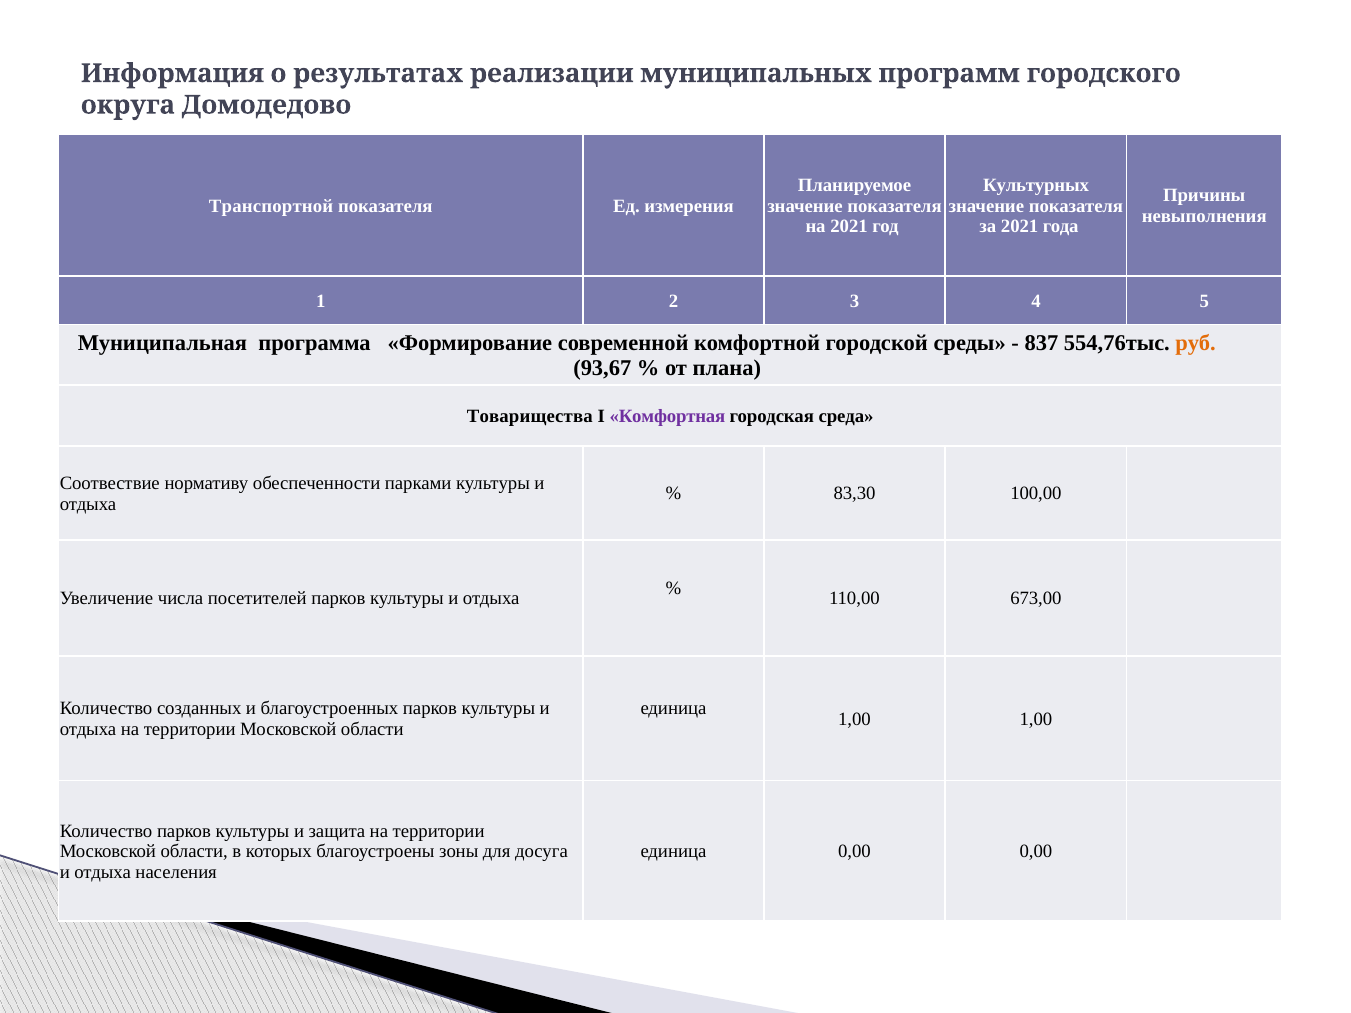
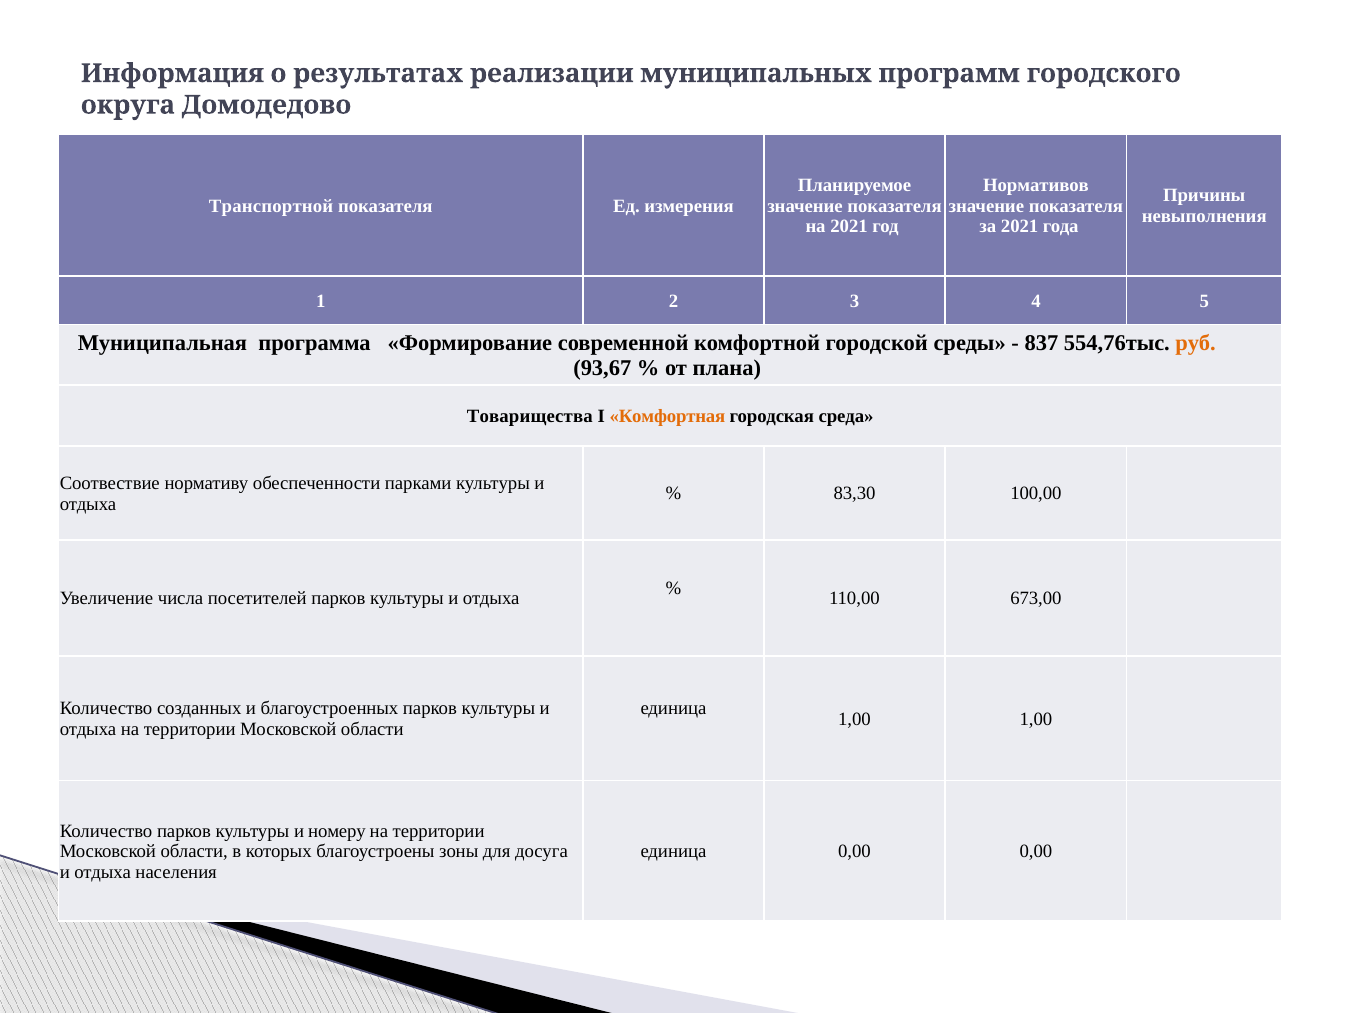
Культурных: Культурных -> Нормативов
Комфортная colour: purple -> orange
защита: защита -> номеру
